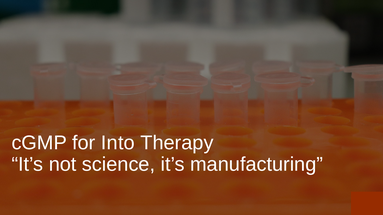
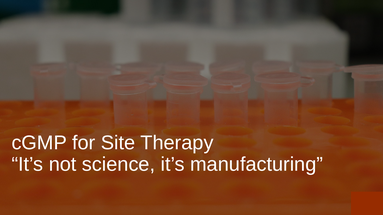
Into: Into -> Site
